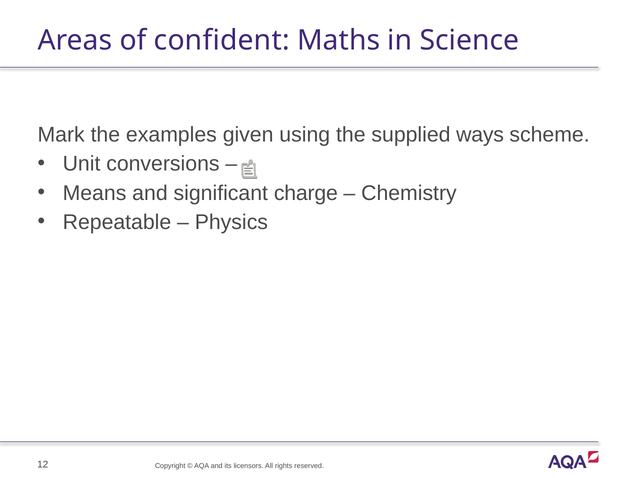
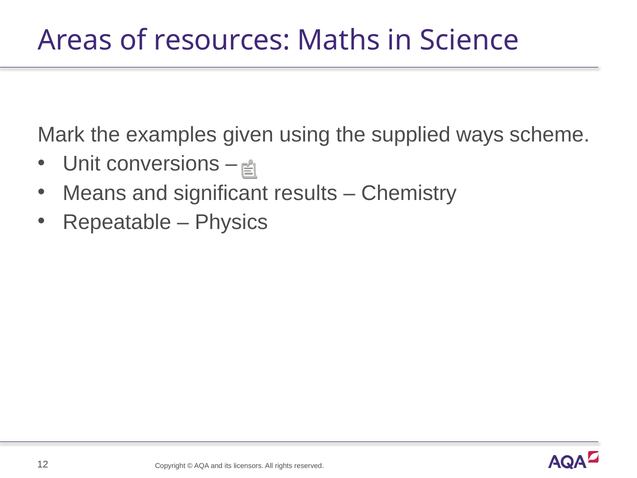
confident: confident -> resources
charge: charge -> results
